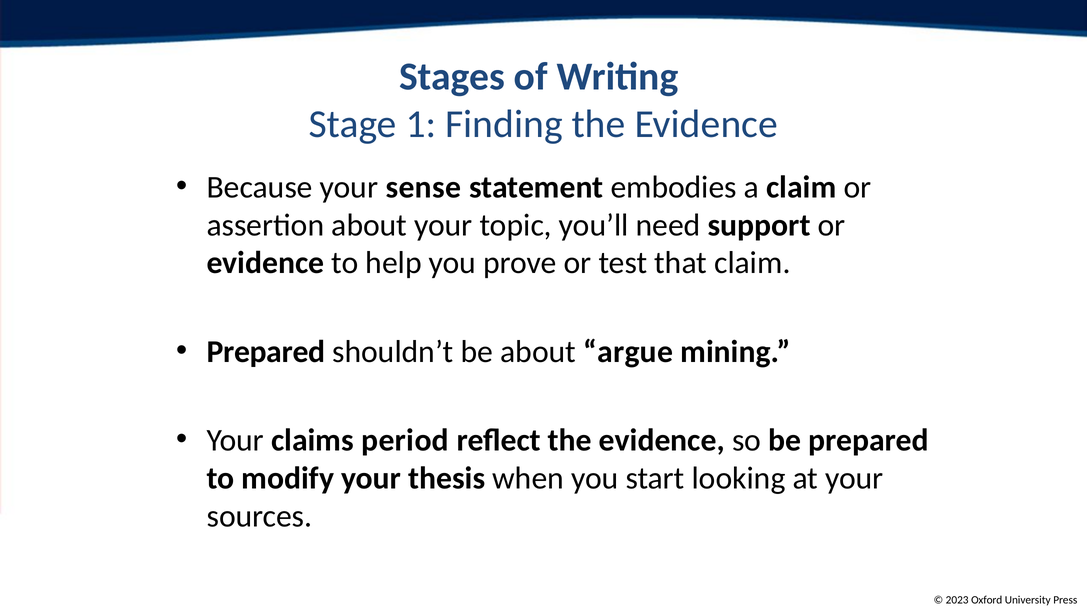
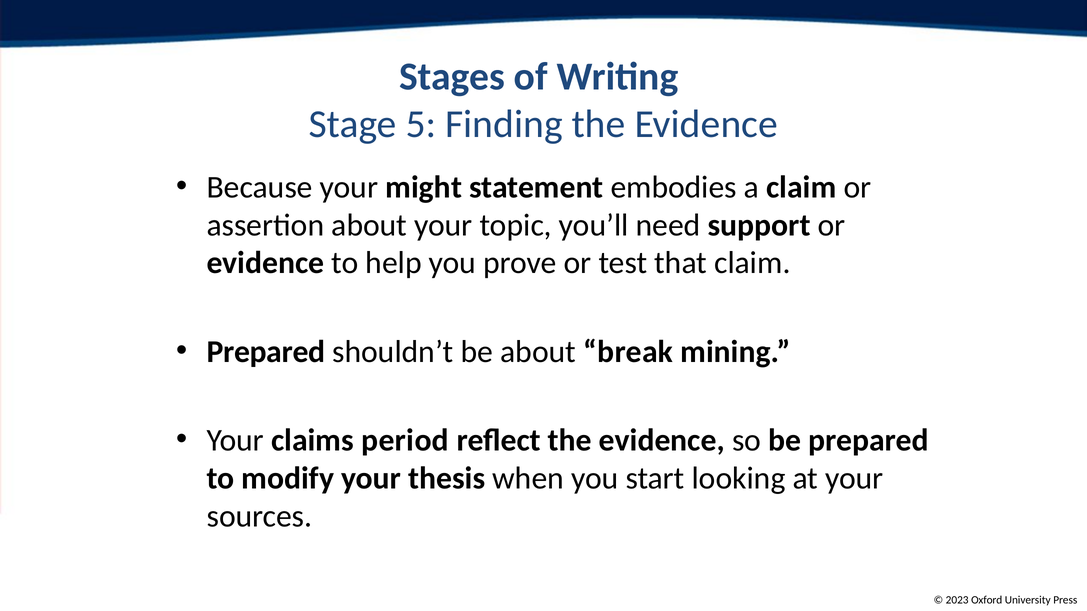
1: 1 -> 5
sense: sense -> might
argue: argue -> break
